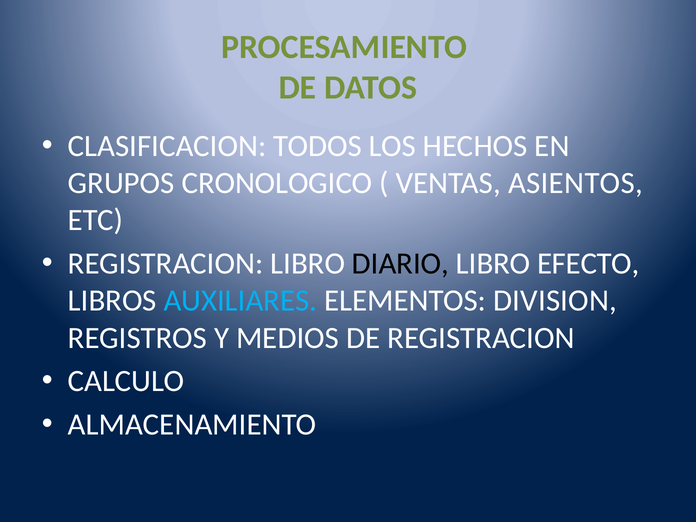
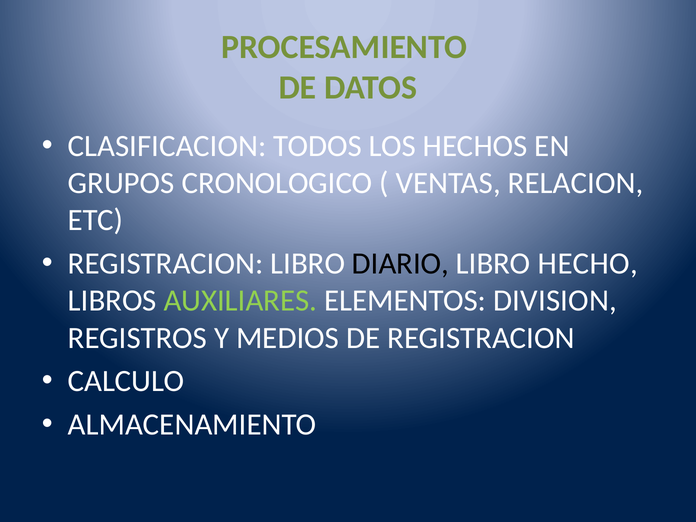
ASIENTOS: ASIENTOS -> RELACION
EFECTO: EFECTO -> HECHO
AUXILIARES colour: light blue -> light green
